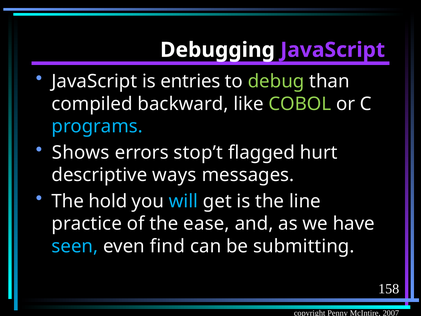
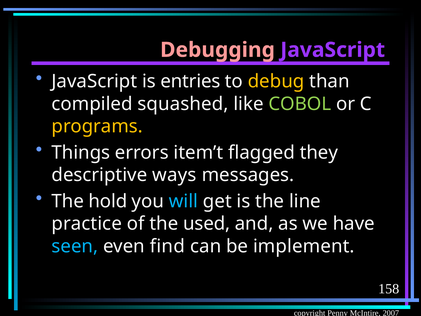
Debugging colour: white -> pink
debug colour: light green -> yellow
backward: backward -> squashed
programs colour: light blue -> yellow
Shows: Shows -> Things
stop’t: stop’t -> item’t
hurt: hurt -> they
ease: ease -> used
submitting: submitting -> implement
